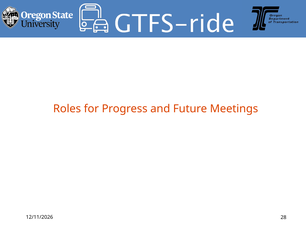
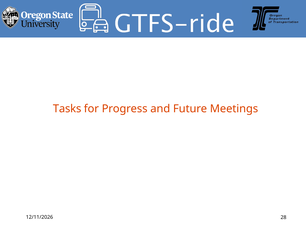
Roles: Roles -> Tasks
